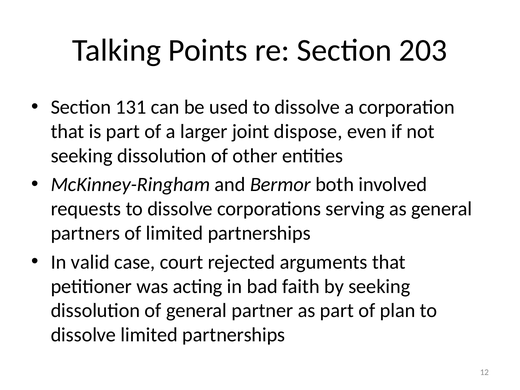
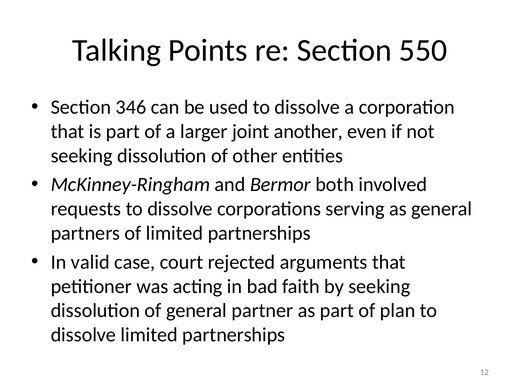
203: 203 -> 550
131: 131 -> 346
dispose: dispose -> another
